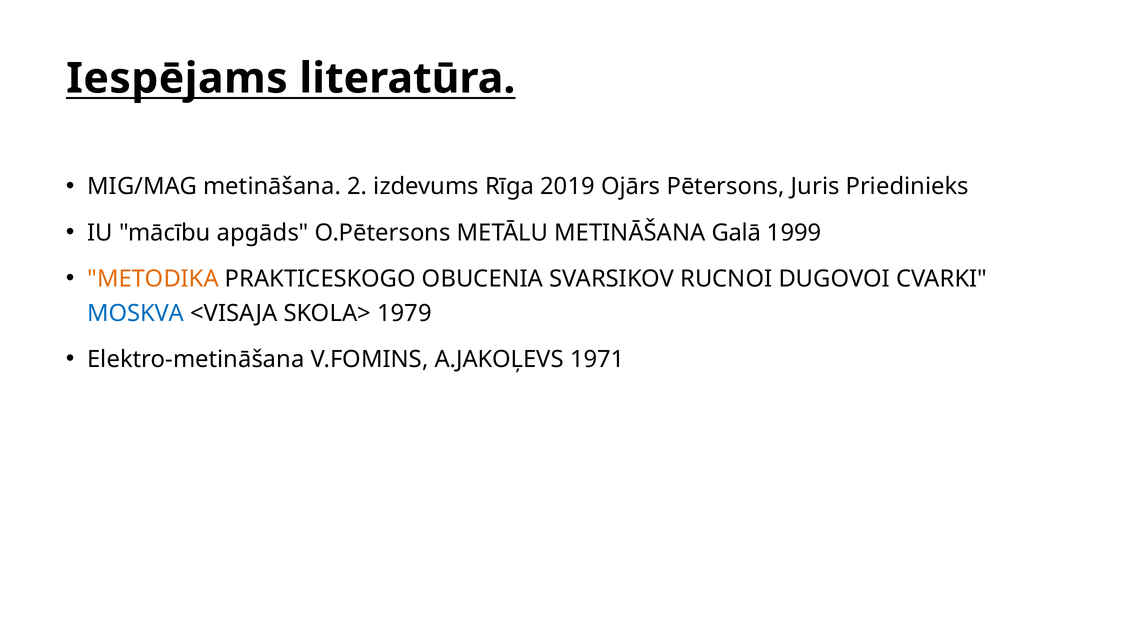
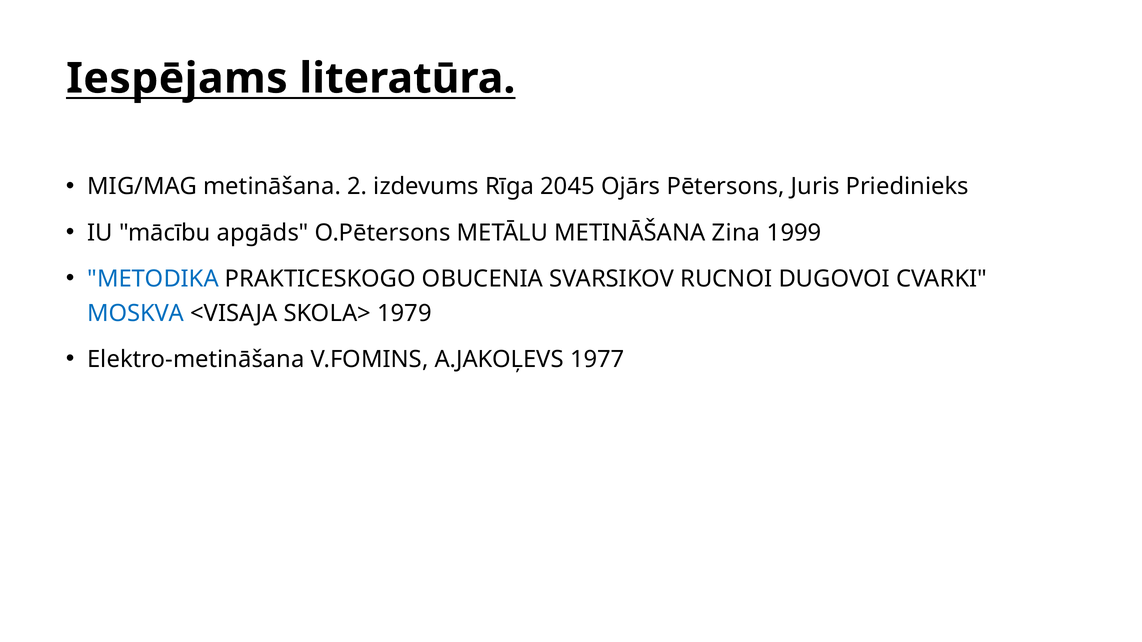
2019: 2019 -> 2045
Galā: Galā -> Zina
METODIKA colour: orange -> blue
1971: 1971 -> 1977
